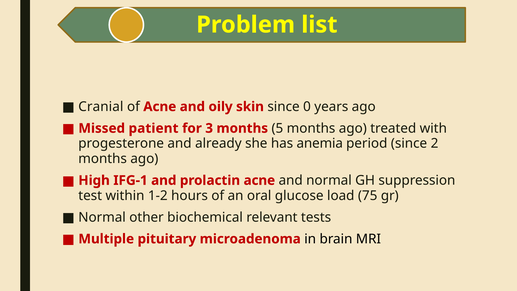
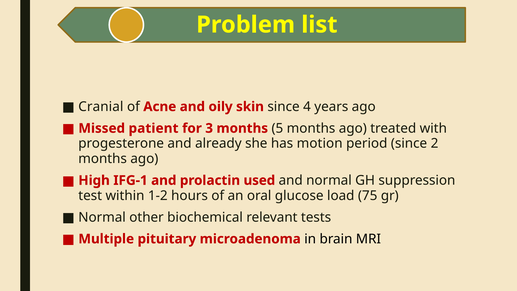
0: 0 -> 4
anemia: anemia -> motion
prolactin acne: acne -> used
